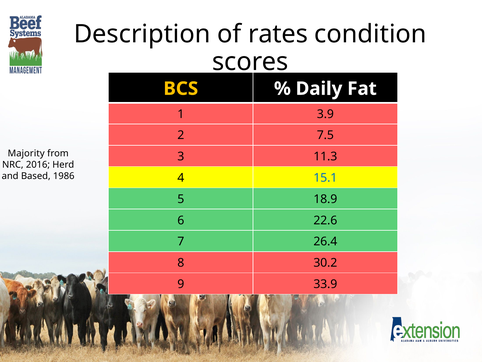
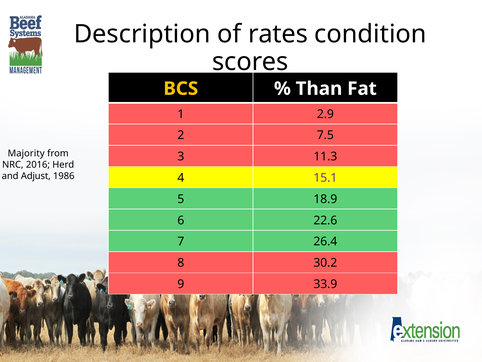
Daily: Daily -> Than
3.9: 3.9 -> 2.9
Based: Based -> Adjust
15.1 colour: blue -> purple
